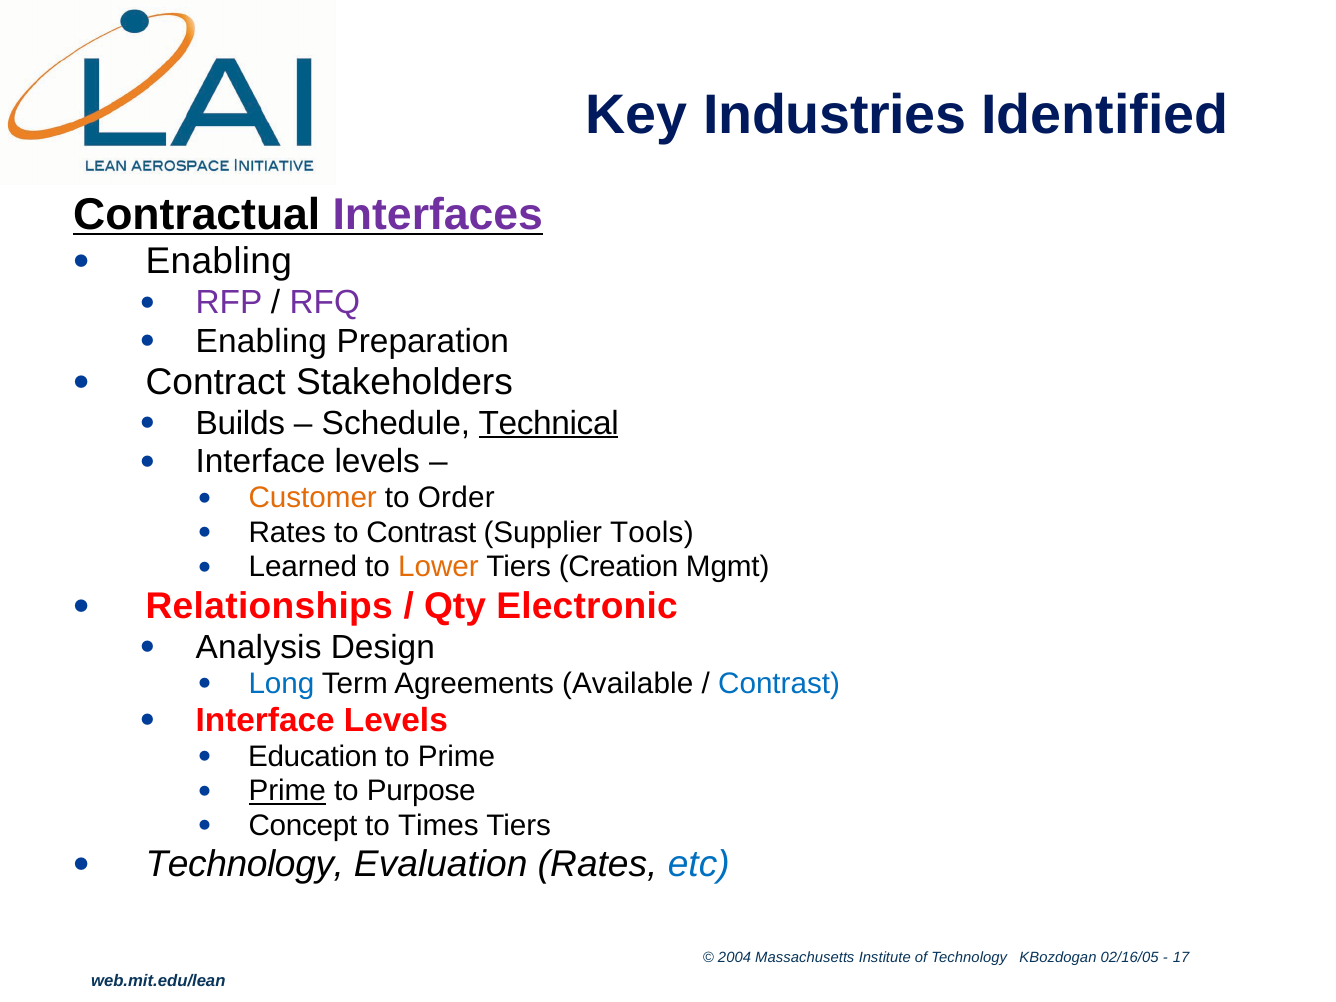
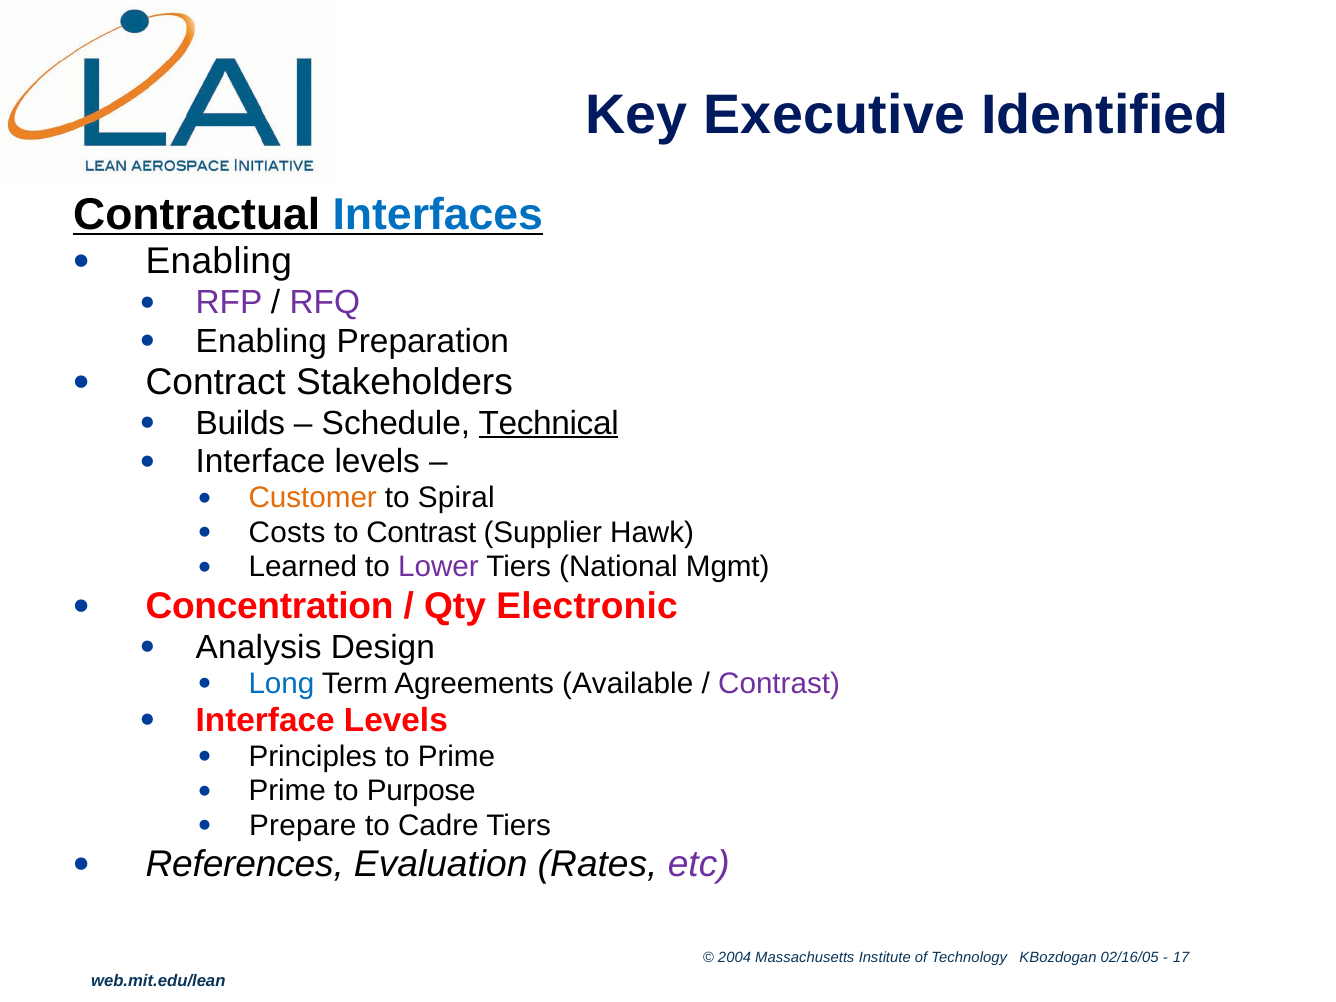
Industries: Industries -> Executive
Interfaces colour: purple -> blue
Order: Order -> Spiral
Rates at (287, 533): Rates -> Costs
Tools: Tools -> Hawk
Lower colour: orange -> purple
Creation: Creation -> National
Relationships: Relationships -> Concentration
Contrast at (779, 683) colour: blue -> purple
Education: Education -> Principles
Prime at (287, 791) underline: present -> none
Concept: Concept -> Prepare
Times: Times -> Cadre
Technology at (245, 865): Technology -> References
etc colour: blue -> purple
